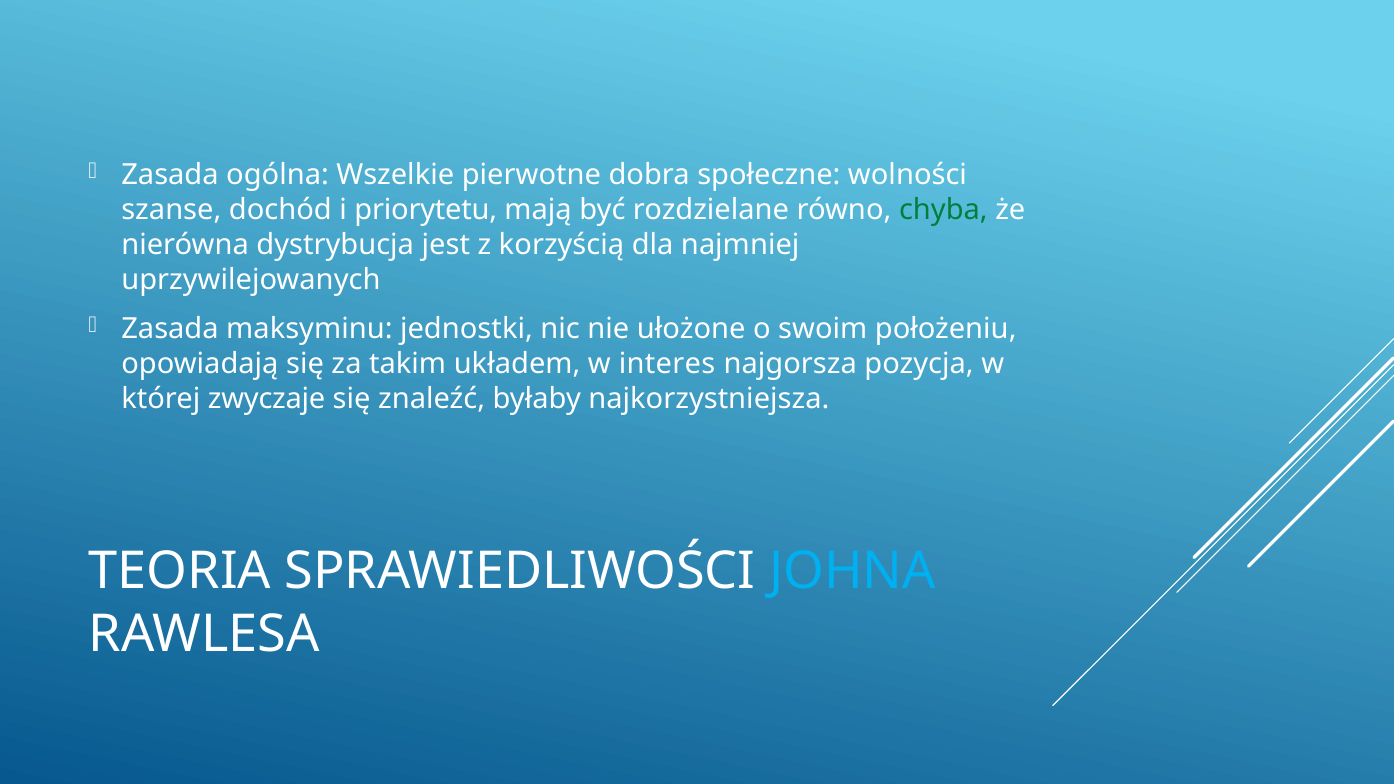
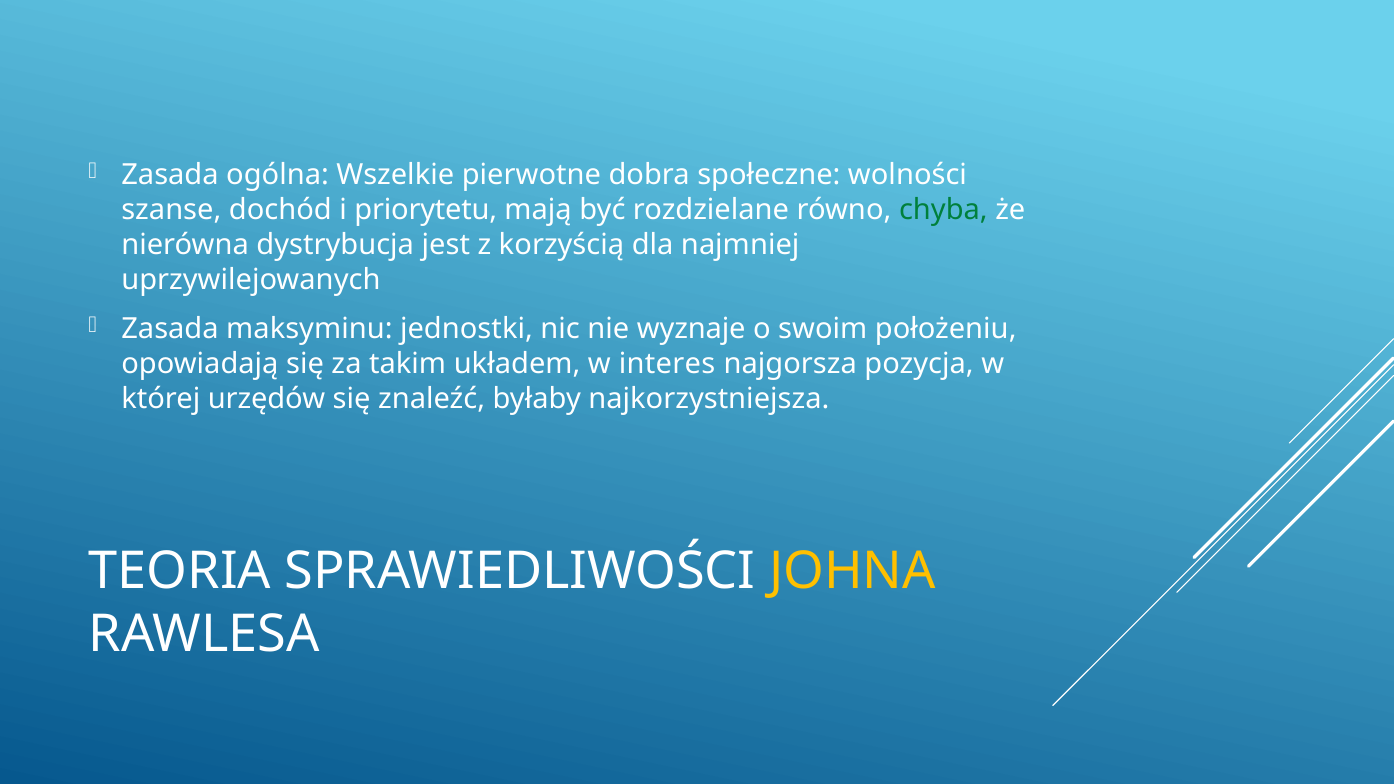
ułożone: ułożone -> wyznaje
zwyczaje: zwyczaje -> urzędów
JOHNA colour: light blue -> yellow
